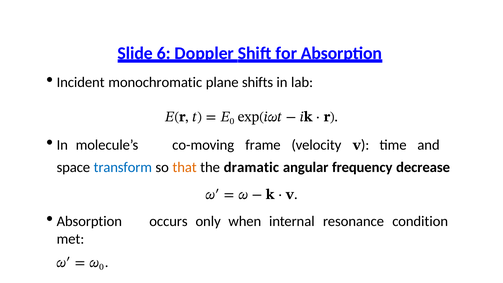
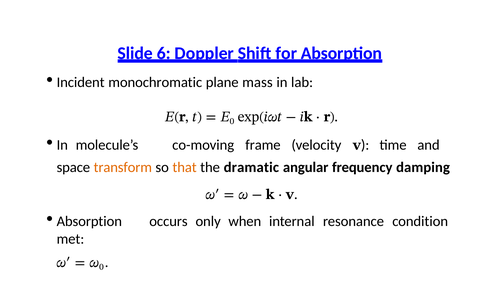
shifts: shifts -> mass
transform colour: blue -> orange
decrease: decrease -> damping
